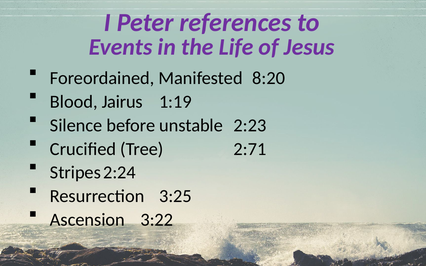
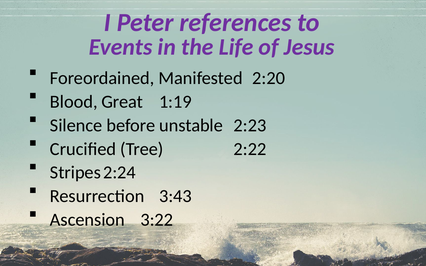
8:20: 8:20 -> 2:20
Jairus: Jairus -> Great
2:71: 2:71 -> 2:22
3:25: 3:25 -> 3:43
